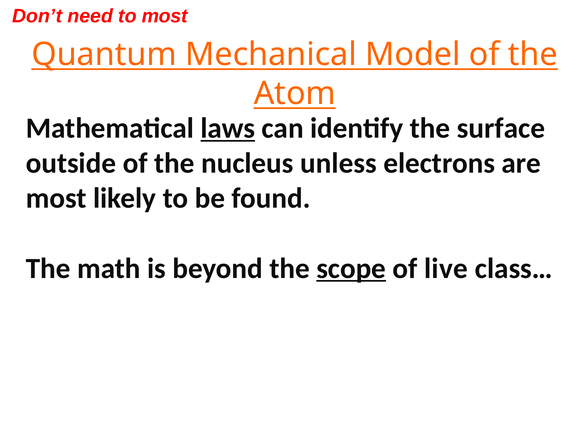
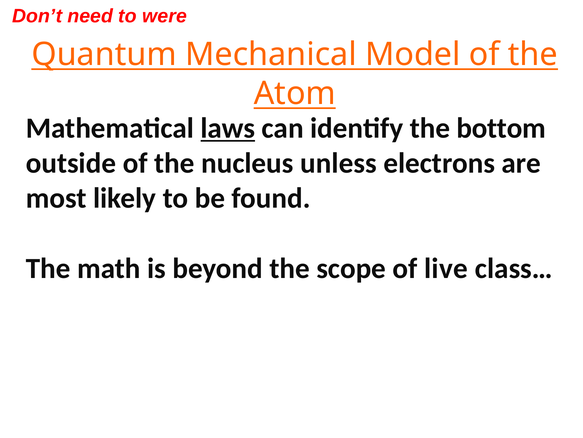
to most: most -> were
surface: surface -> bottom
scope underline: present -> none
